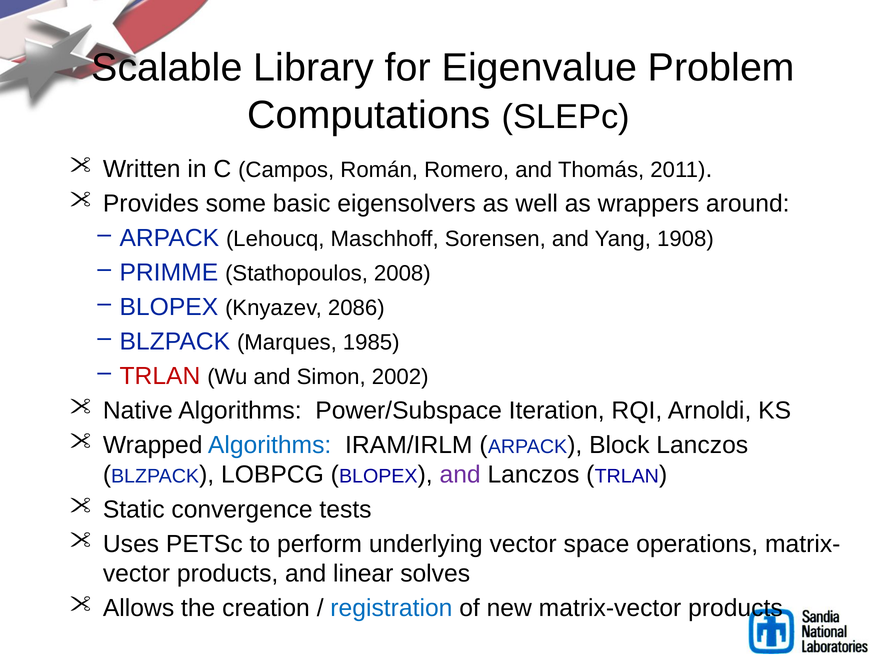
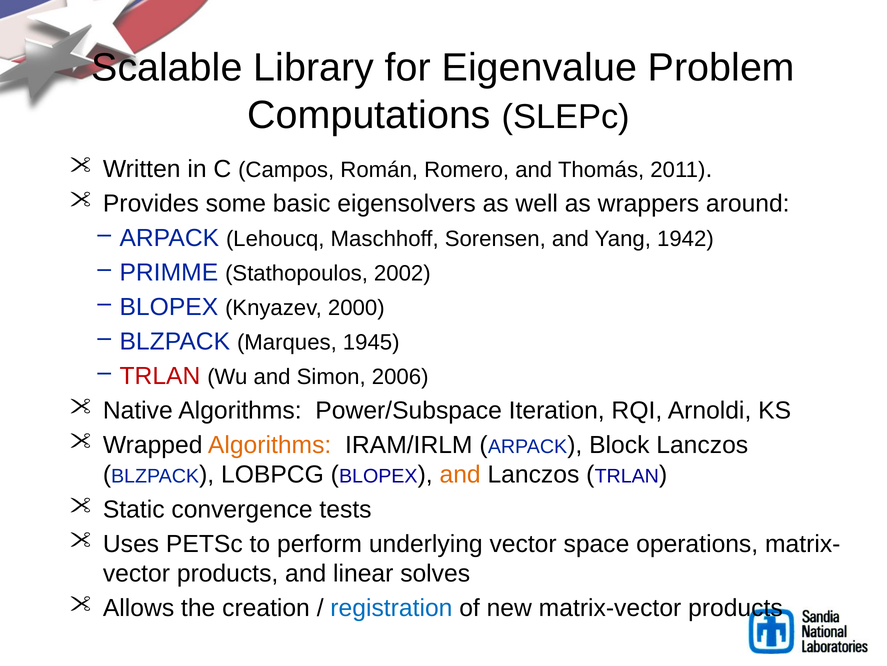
1908: 1908 -> 1942
2008: 2008 -> 2002
2086: 2086 -> 2000
1985: 1985 -> 1945
2002: 2002 -> 2006
Algorithms at (270, 445) colour: blue -> orange
and at (460, 474) colour: purple -> orange
